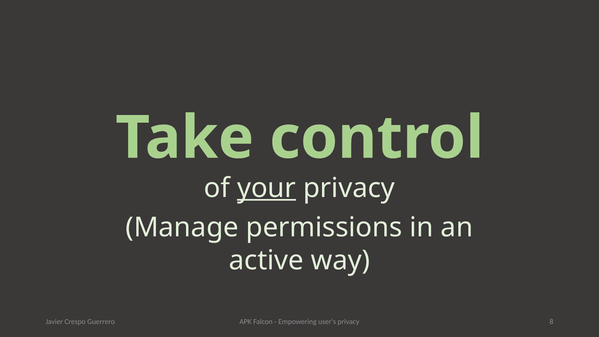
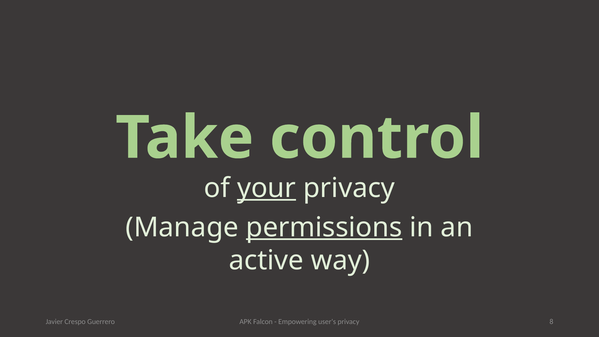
permissions underline: none -> present
